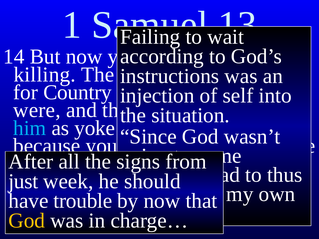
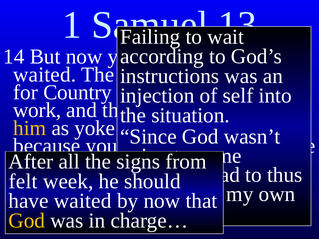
killing at (45, 75): killing -> waited
were: were -> work
him colour: light blue -> yellow
just: just -> felt
have trouble: trouble -> waited
